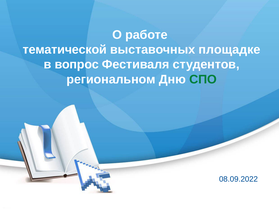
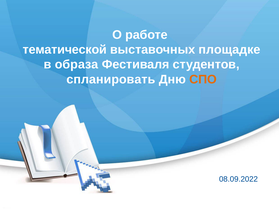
вопрос: вопрос -> образа
региональном: региональном -> спланировать
СПО colour: green -> orange
